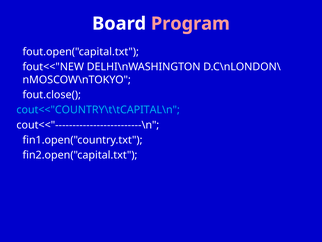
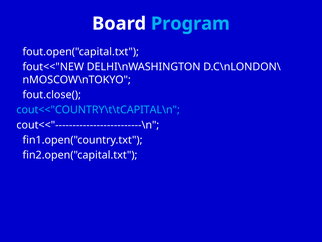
Program colour: pink -> light blue
